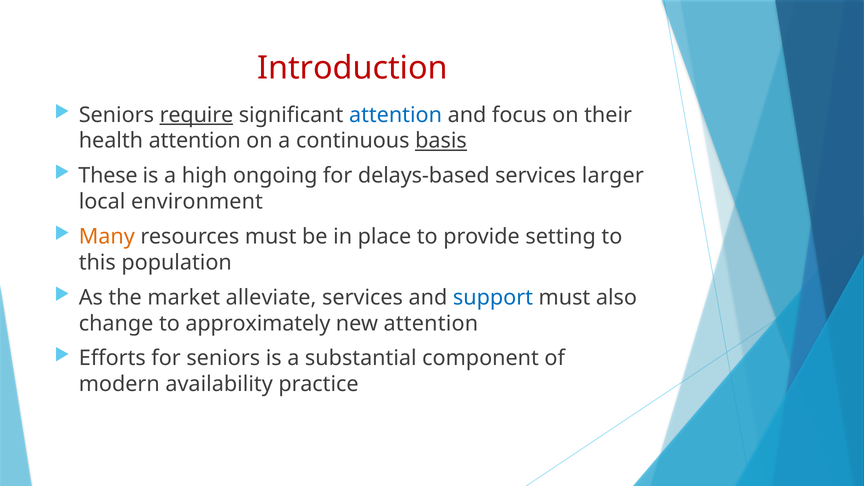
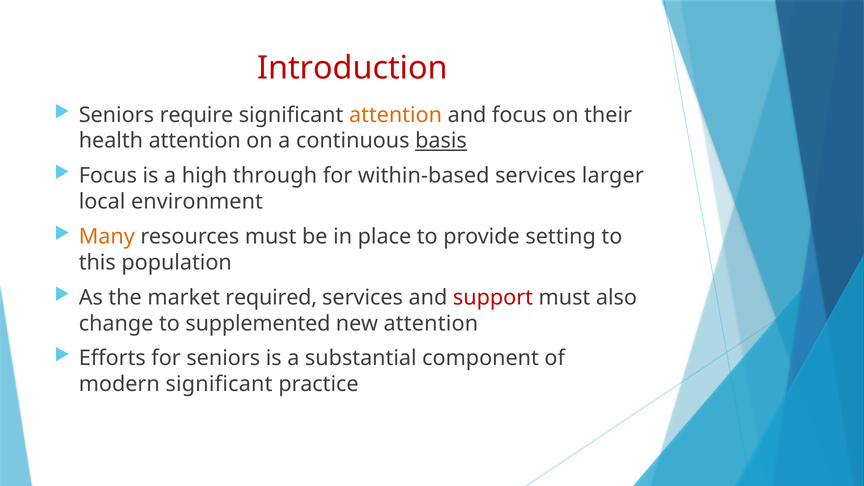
require underline: present -> none
attention at (396, 115) colour: blue -> orange
These at (108, 176): These -> Focus
ongoing: ongoing -> through
delays-based: delays-based -> within-based
alleviate: alleviate -> required
support colour: blue -> red
approximately: approximately -> supplemented
modern availability: availability -> significant
